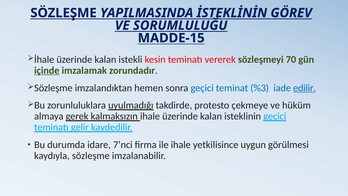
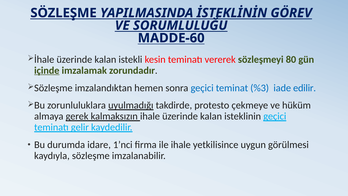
MADDE-15: MADDE-15 -> MADDE-60
70: 70 -> 80
edilir underline: present -> none
7’nci: 7’nci -> 1’nci
